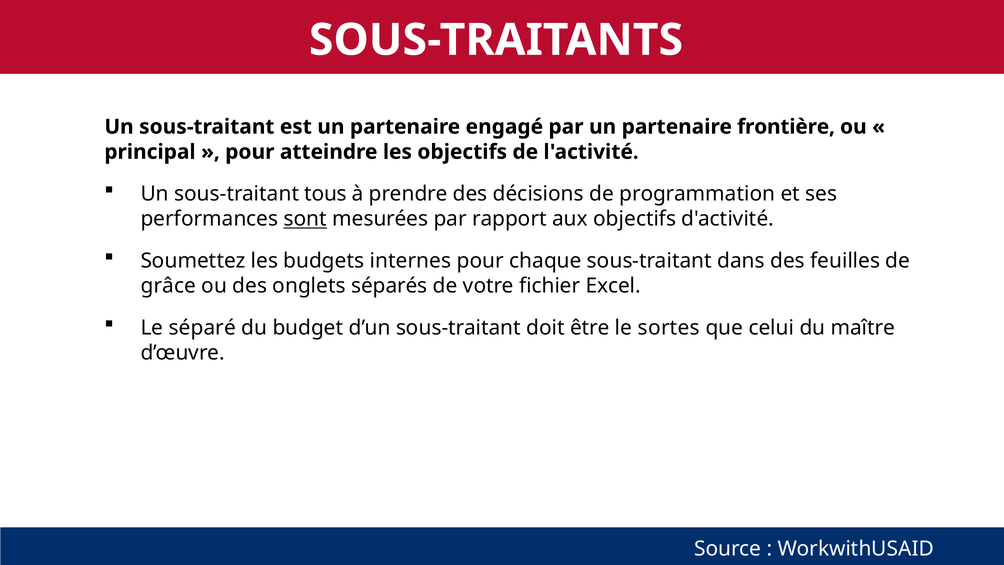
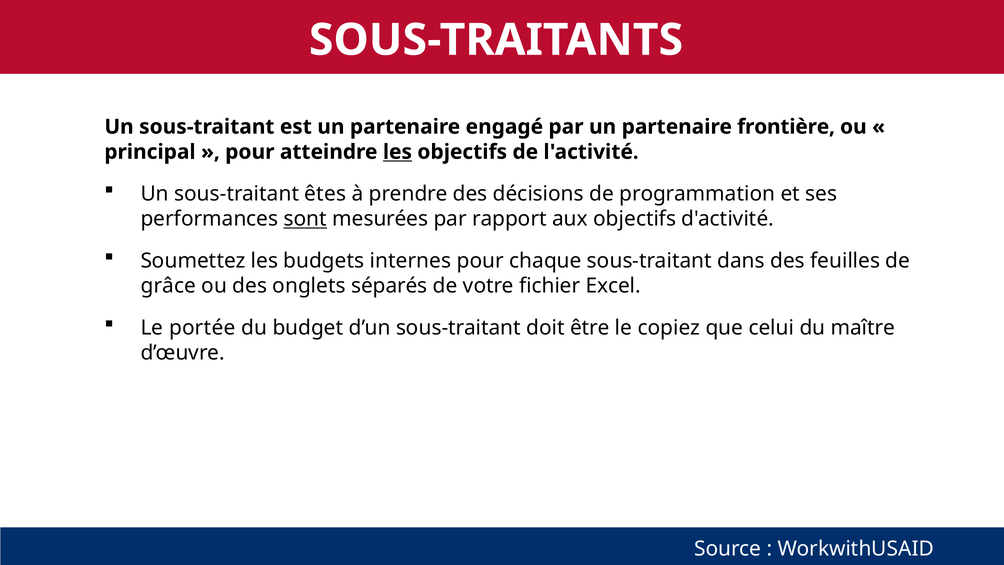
les at (397, 152) underline: none -> present
tous: tous -> êtes
séparé: séparé -> portée
sortes: sortes -> copiez
